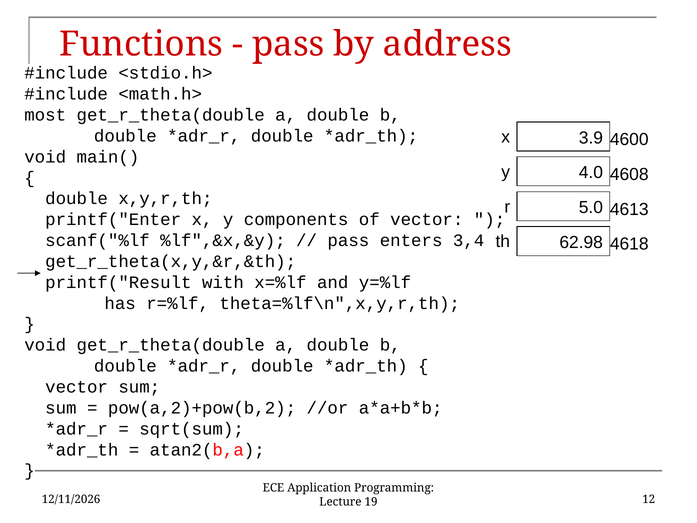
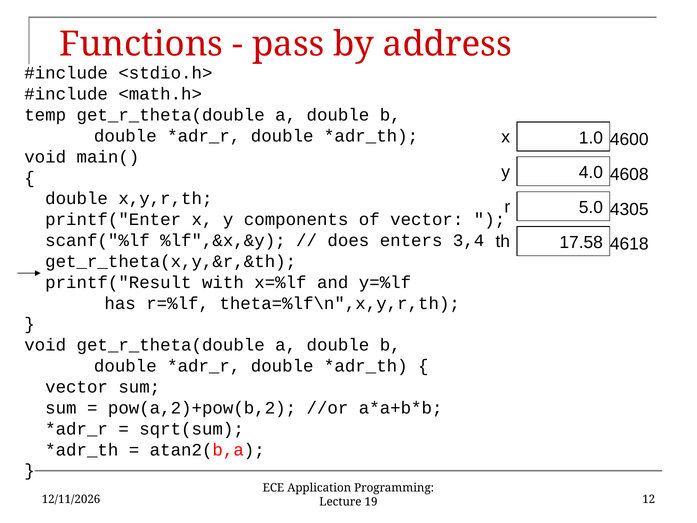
most: most -> temp
3.9: 3.9 -> 1.0
4613: 4613 -> 4305
62.98: 62.98 -> 17.58
pass at (348, 240): pass -> does
